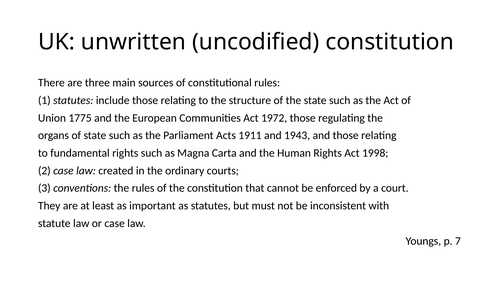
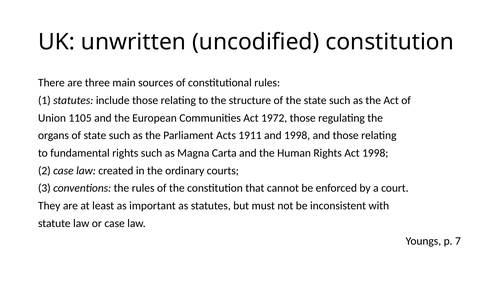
1775: 1775 -> 1105
and 1943: 1943 -> 1998
